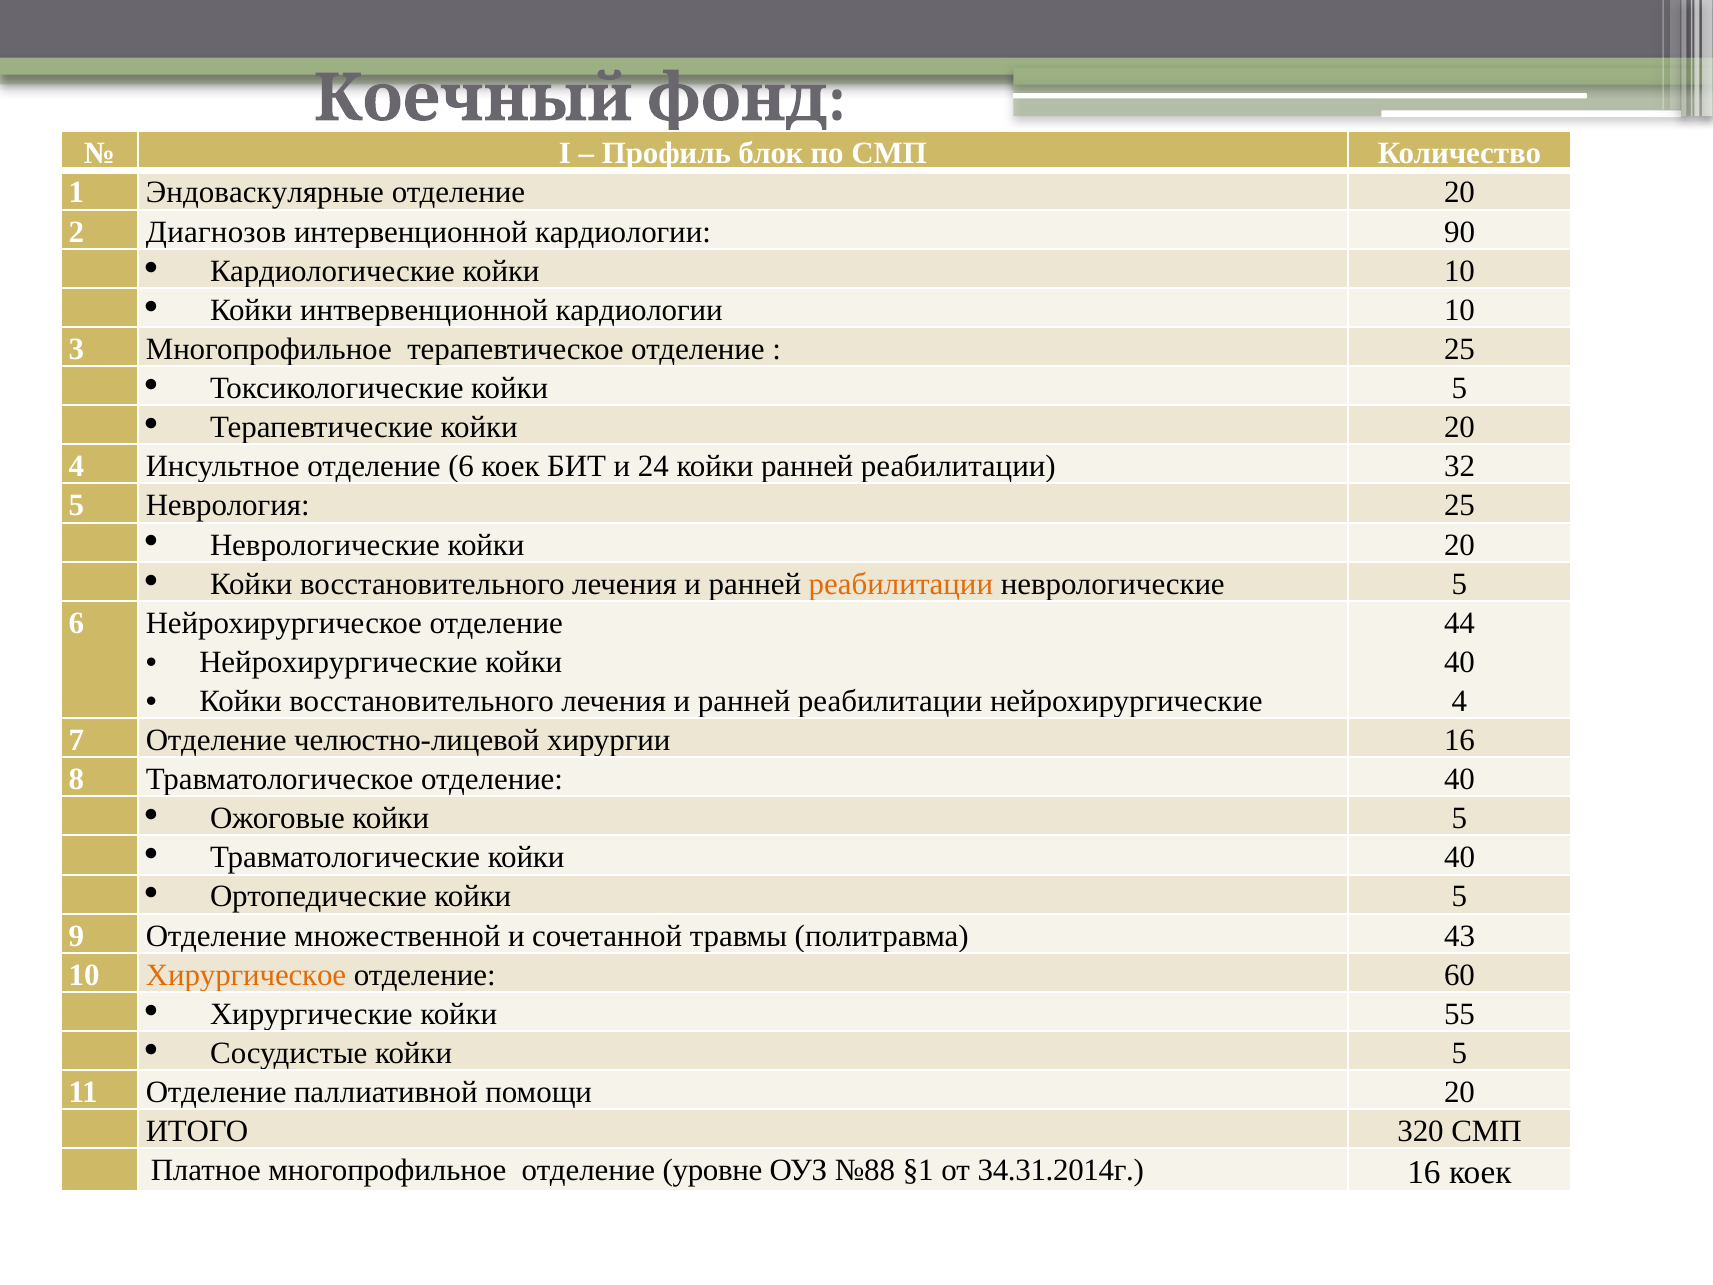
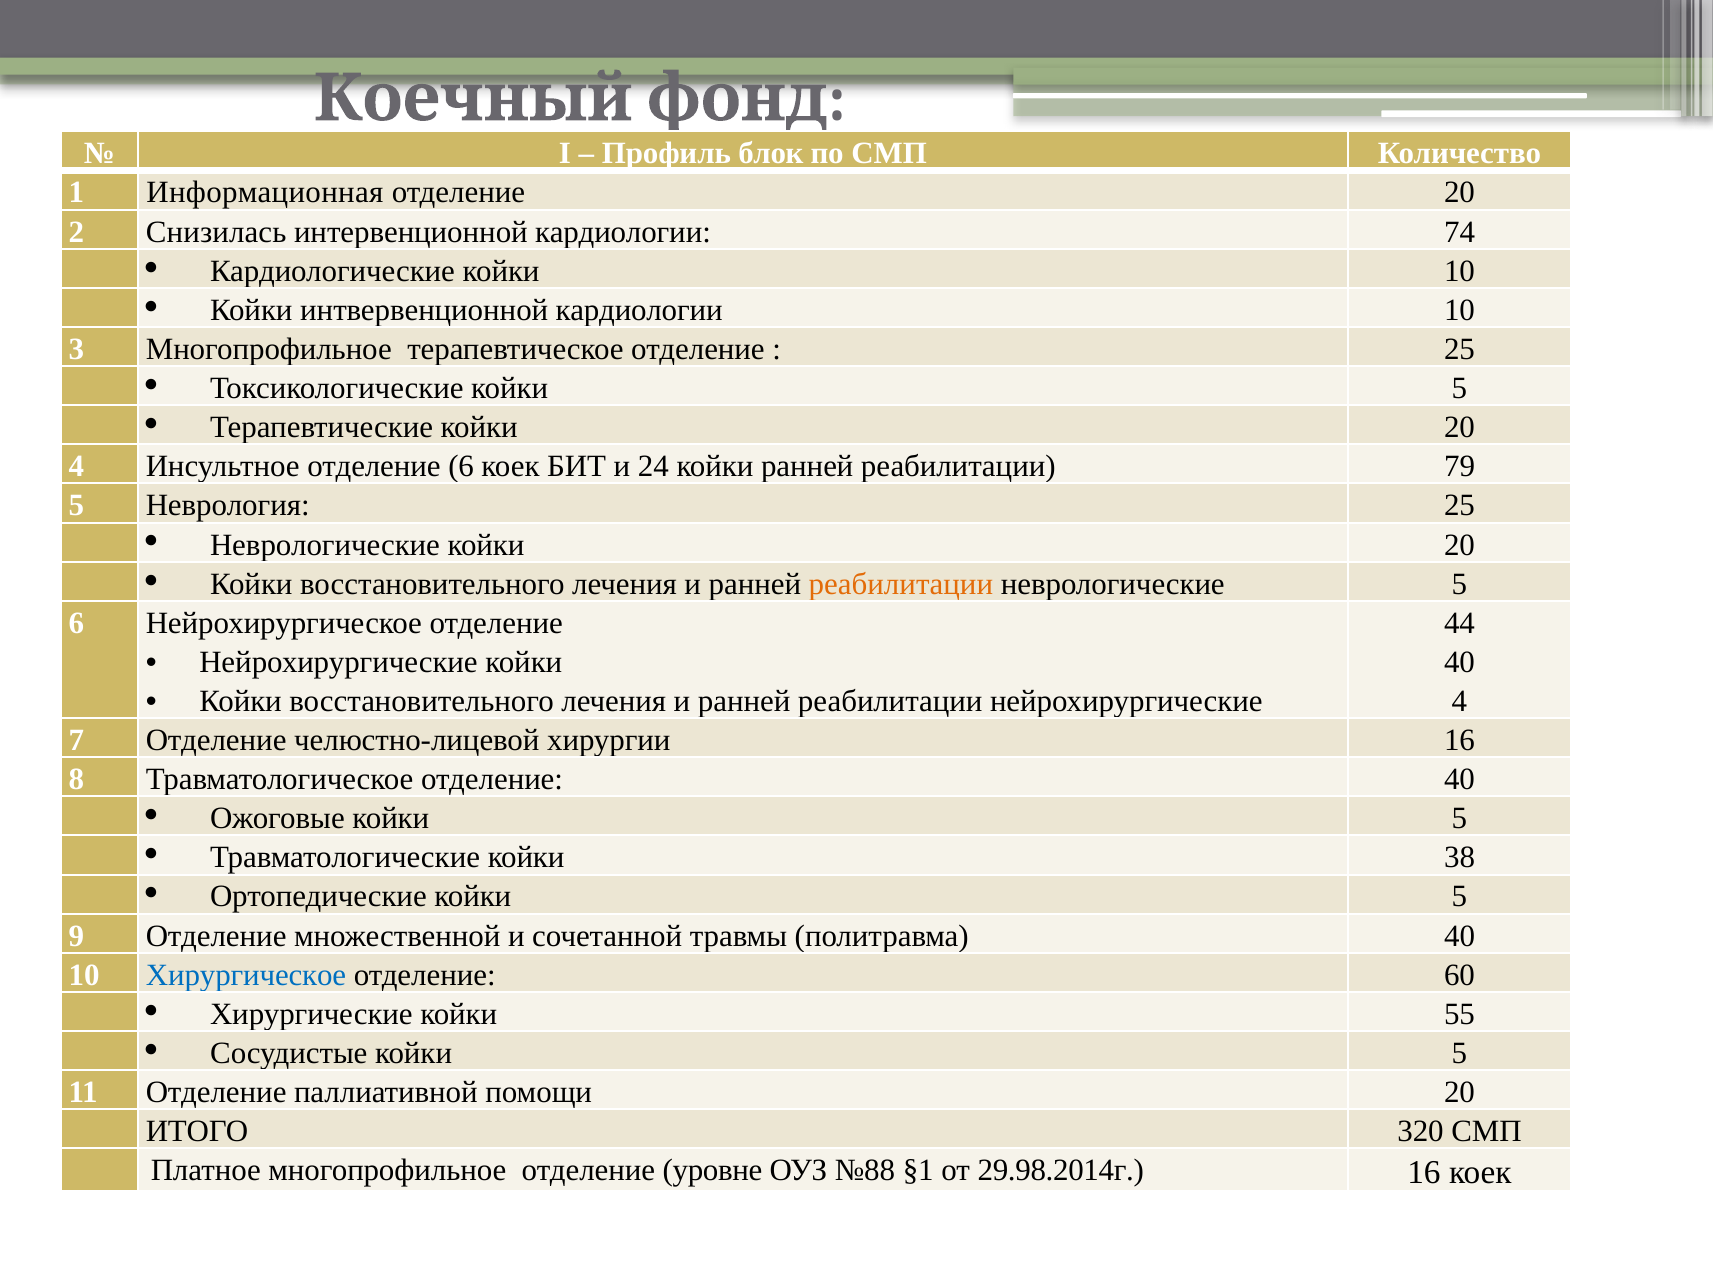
Эндоваскулярные: Эндоваскулярные -> Информационная
Диагнозов: Диагнозов -> Снизилась
90: 90 -> 74
32: 32 -> 79
койки 40: 40 -> 38
политравма 43: 43 -> 40
Хирургическое colour: orange -> blue
34.31.2014г: 34.31.2014г -> 29.98.2014г
